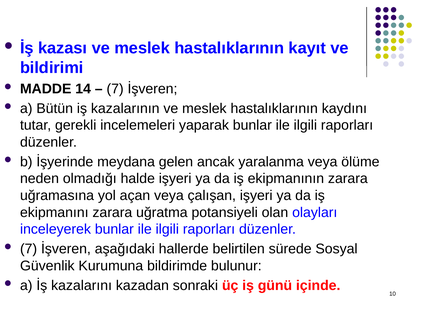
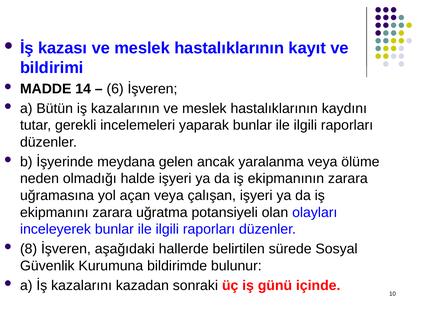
7 at (115, 89): 7 -> 6
7 at (29, 249): 7 -> 8
